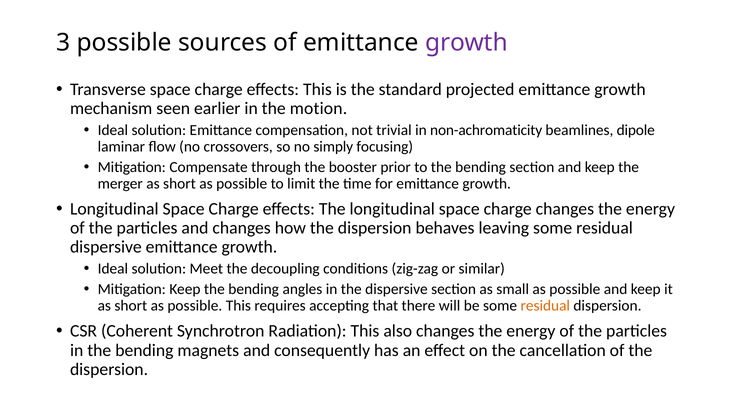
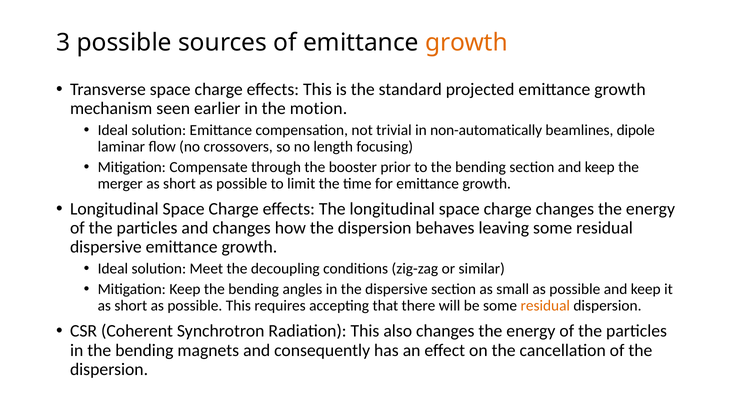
growth at (466, 42) colour: purple -> orange
non-achromaticity: non-achromaticity -> non-automatically
simply: simply -> length
